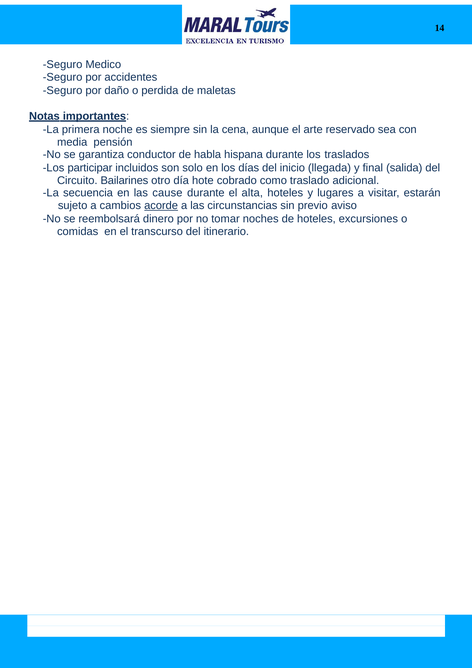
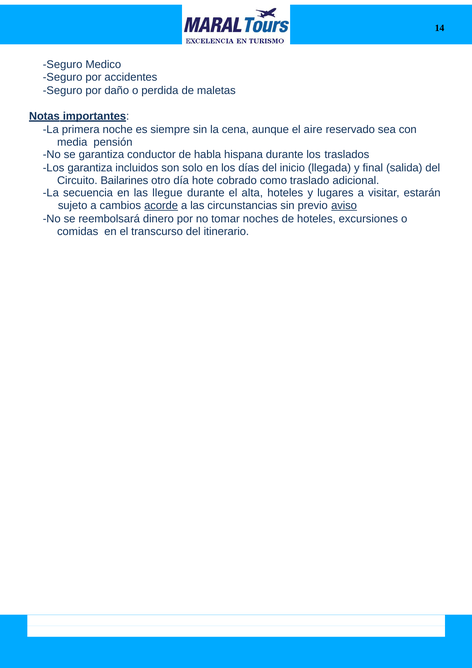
arte: arte -> aire
Los participar: participar -> garantiza
cause: cause -> llegue
aviso underline: none -> present
